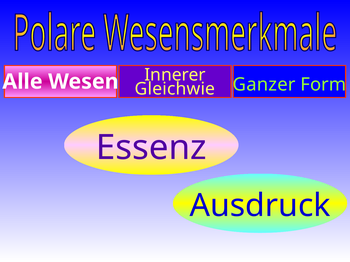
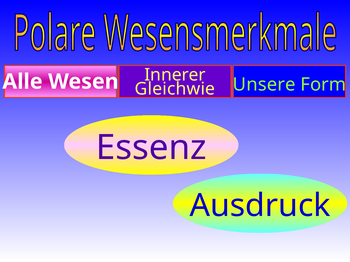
Ganzer: Ganzer -> Unsere
